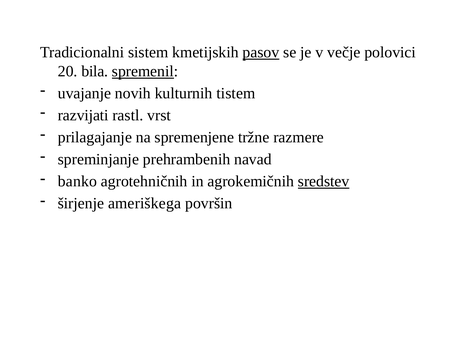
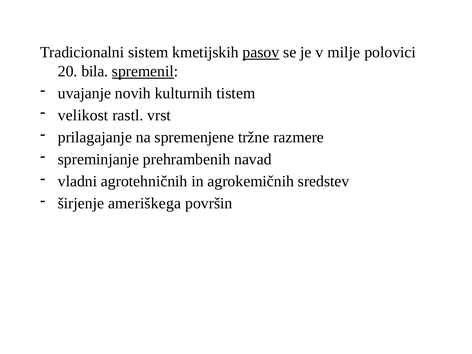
večje: večje -> milje
razvijati: razvijati -> velikost
banko: banko -> vladni
sredstev underline: present -> none
